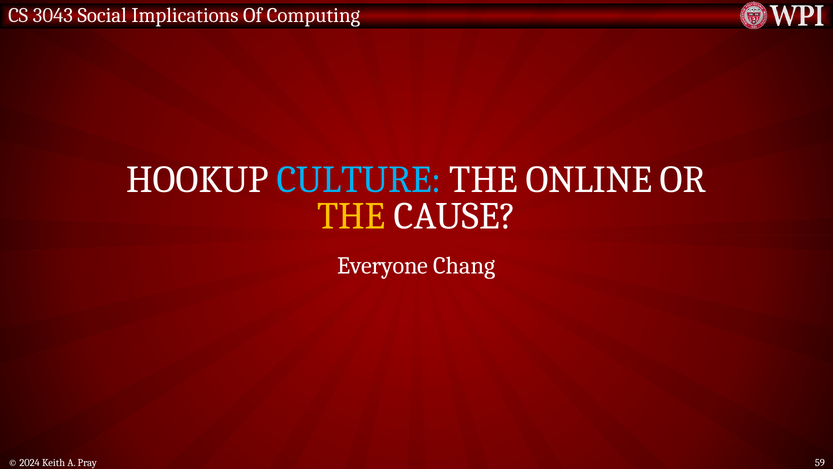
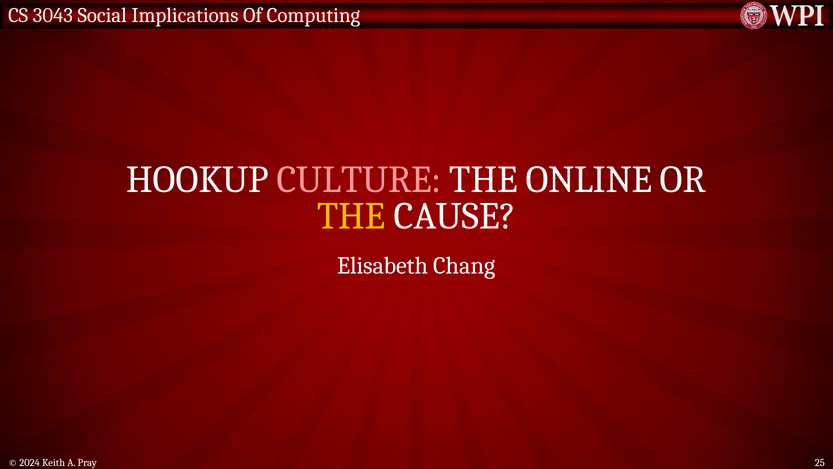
CULTURE colour: light blue -> pink
Everyone: Everyone -> Elisabeth
59: 59 -> 25
